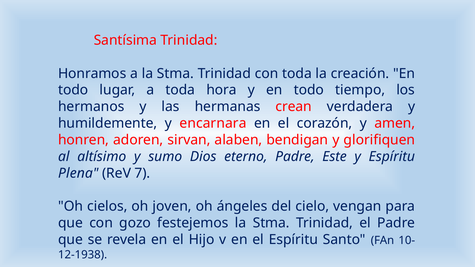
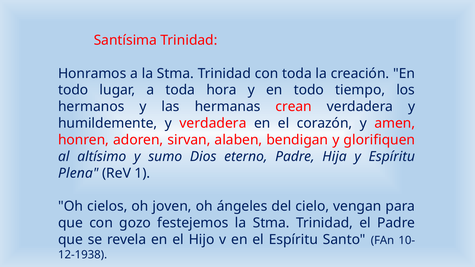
y encarnara: encarnara -> verdadera
Este: Este -> Hija
7: 7 -> 1
